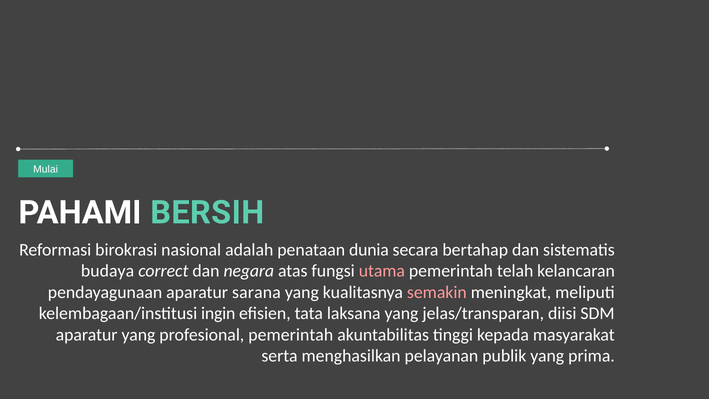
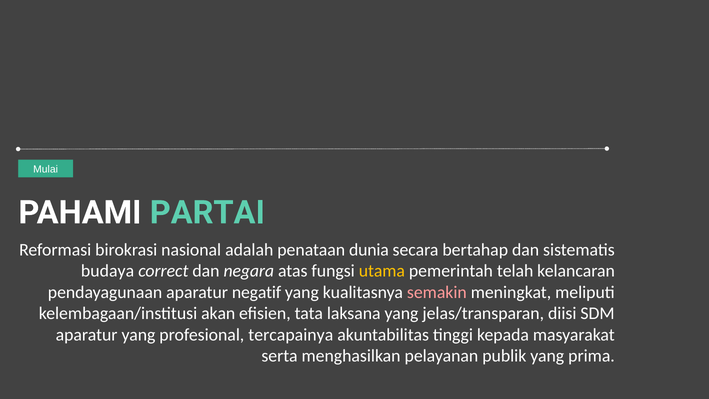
BERSIH: BERSIH -> PARTAI
utama colour: pink -> yellow
sarana: sarana -> negatif
ingin: ingin -> akan
profesional pemerintah: pemerintah -> tercapainya
